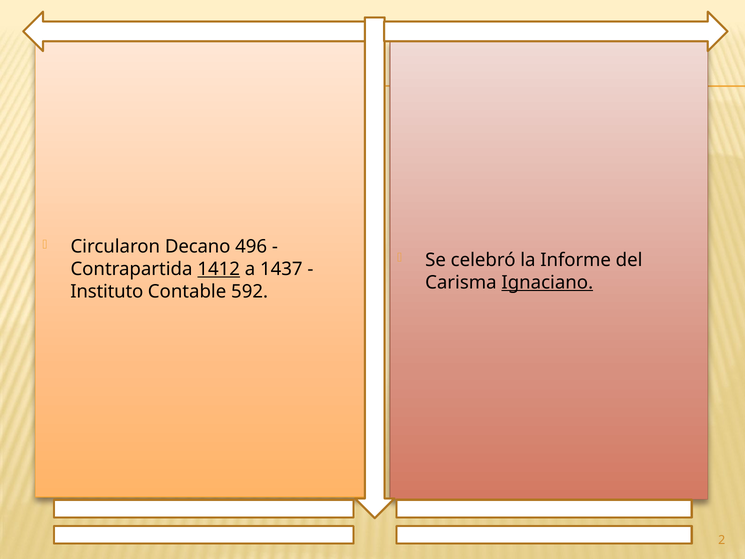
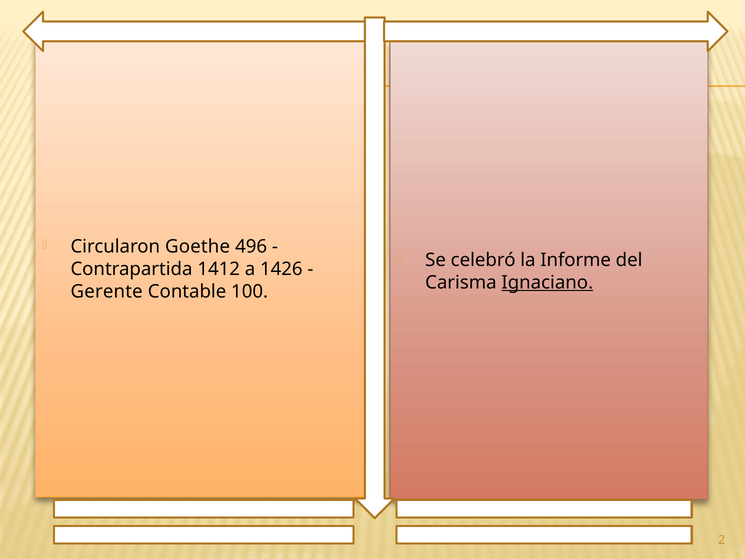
Decano: Decano -> Goethe
1412 underline: present -> none
1437: 1437 -> 1426
Instituto: Instituto -> Gerente
592: 592 -> 100
